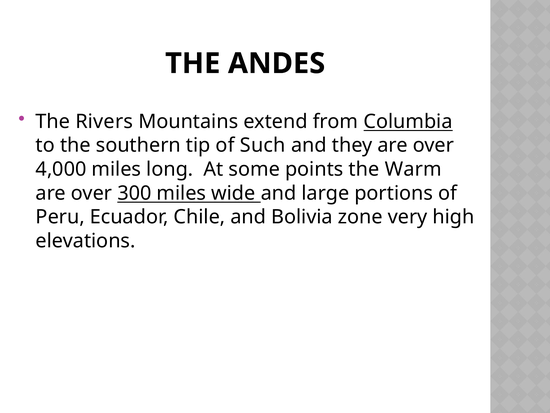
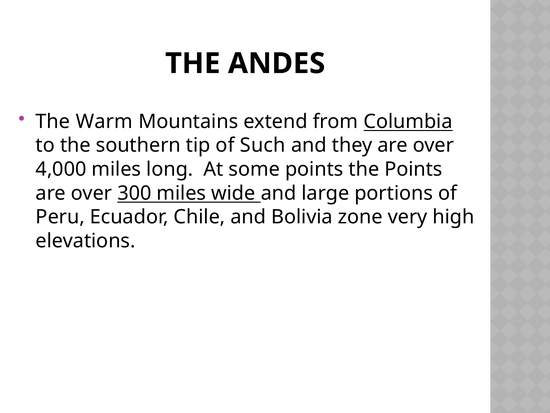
Rivers: Rivers -> Warm
the Warm: Warm -> Points
